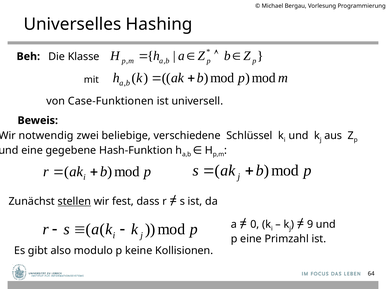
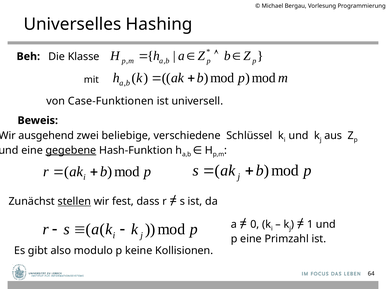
notwendig: notwendig -> ausgehend
gegebene underline: none -> present
9: 9 -> 1
